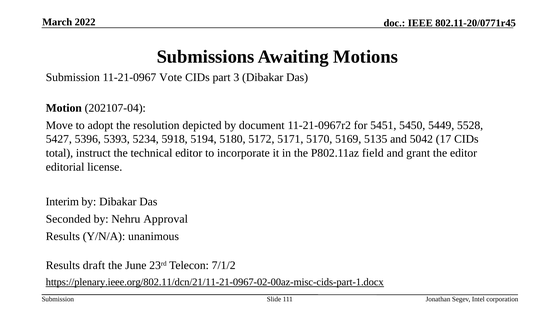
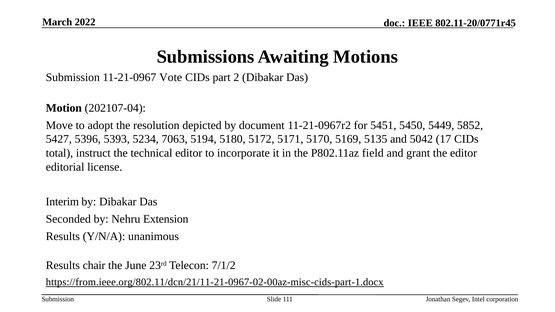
3: 3 -> 2
5528: 5528 -> 5852
5918: 5918 -> 7063
Approval: Approval -> Extension
draft: draft -> chair
https://plenary.ieee.org/802.11/dcn/21/11-21-0967-02-00az-misc-cids-part-1.docx: https://plenary.ieee.org/802.11/dcn/21/11-21-0967-02-00az-misc-cids-part-1.docx -> https://from.ieee.org/802.11/dcn/21/11-21-0967-02-00az-misc-cids-part-1.docx
